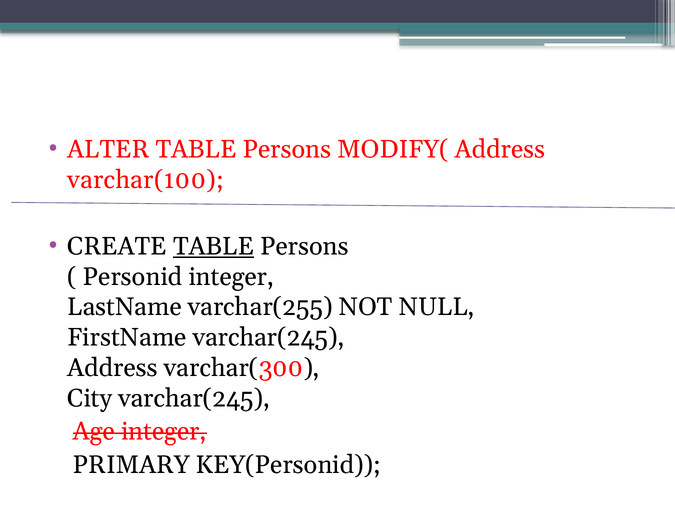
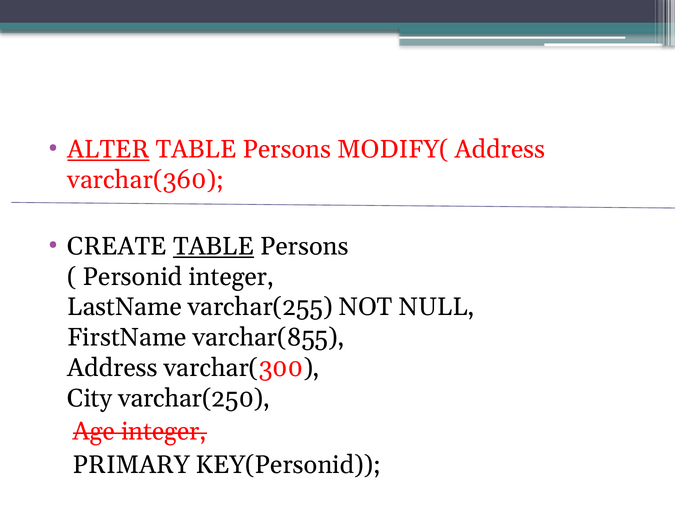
ALTER underline: none -> present
varchar(100: varchar(100 -> varchar(360
FirstName varchar(245: varchar(245 -> varchar(855
City varchar(245: varchar(245 -> varchar(250
